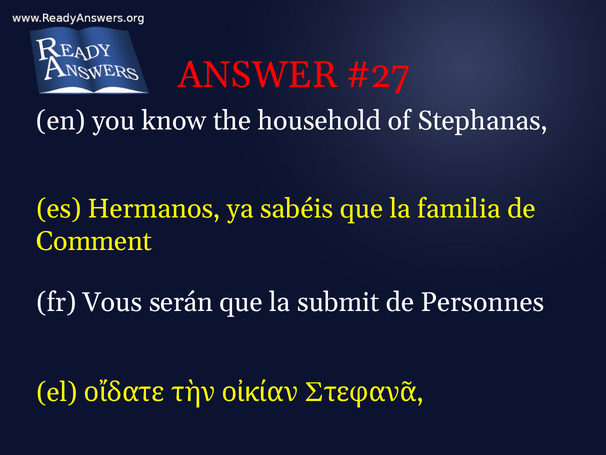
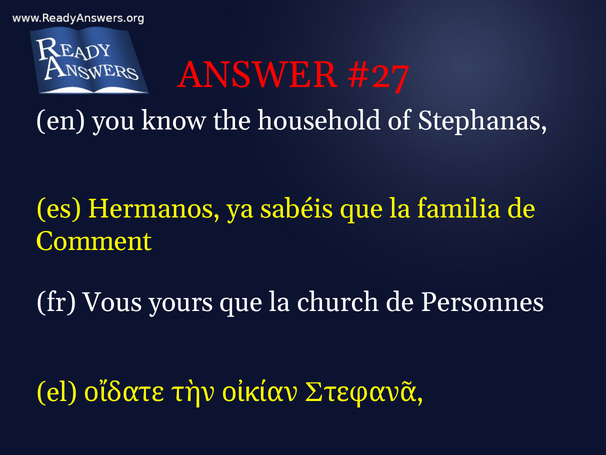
serán: serán -> yours
submit: submit -> church
